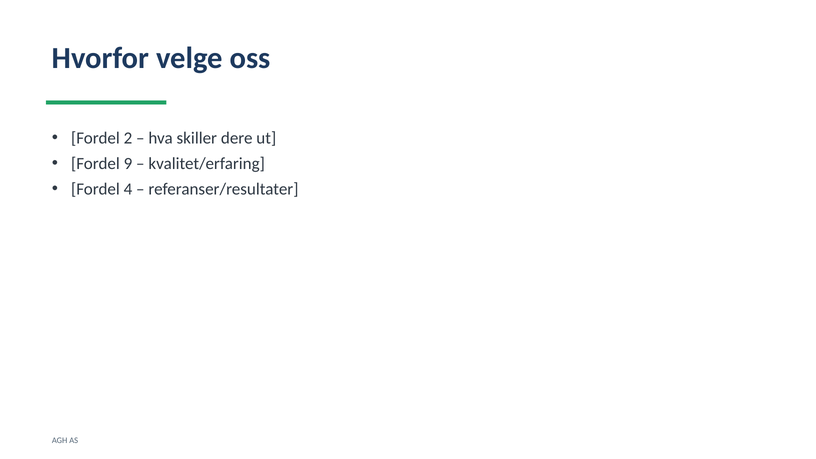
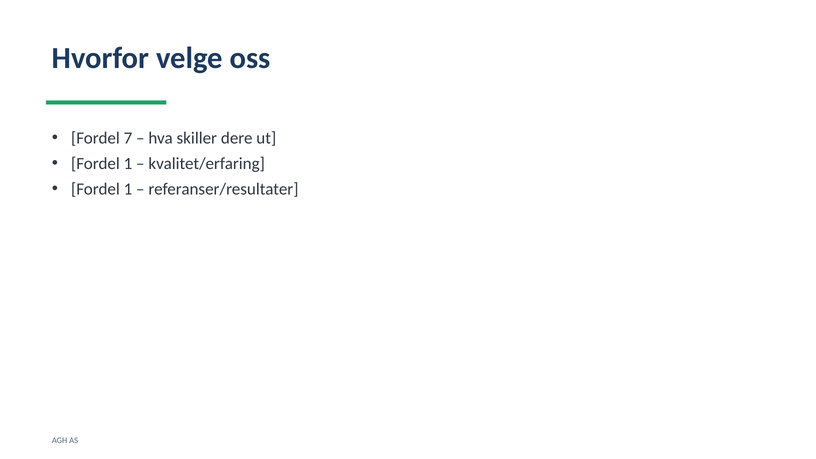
2: 2 -> 7
9 at (128, 164): 9 -> 1
4 at (128, 189): 4 -> 1
